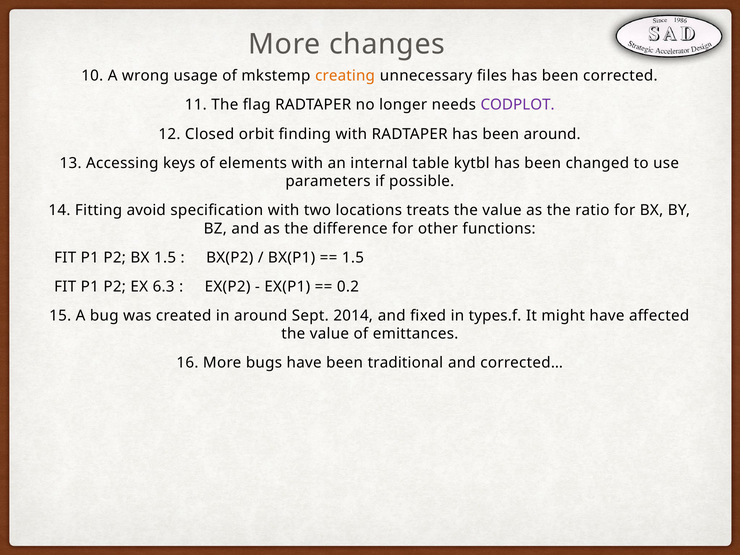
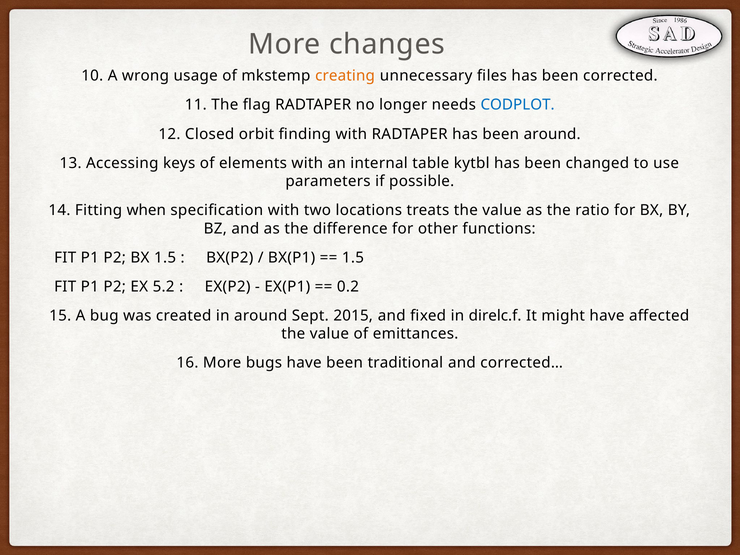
CODPLOT colour: purple -> blue
avoid: avoid -> when
6.3: 6.3 -> 5.2
2014: 2014 -> 2015
types.f: types.f -> direlc.f
